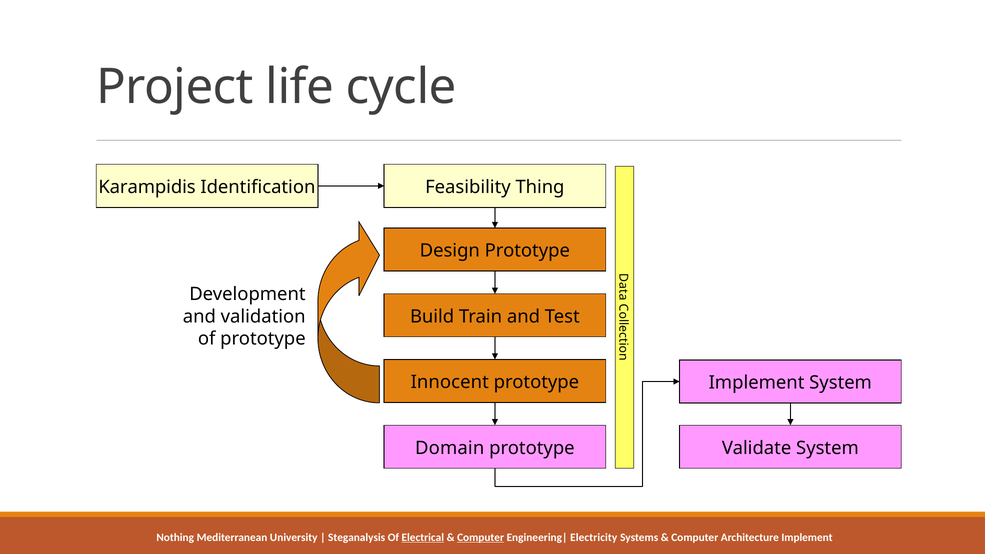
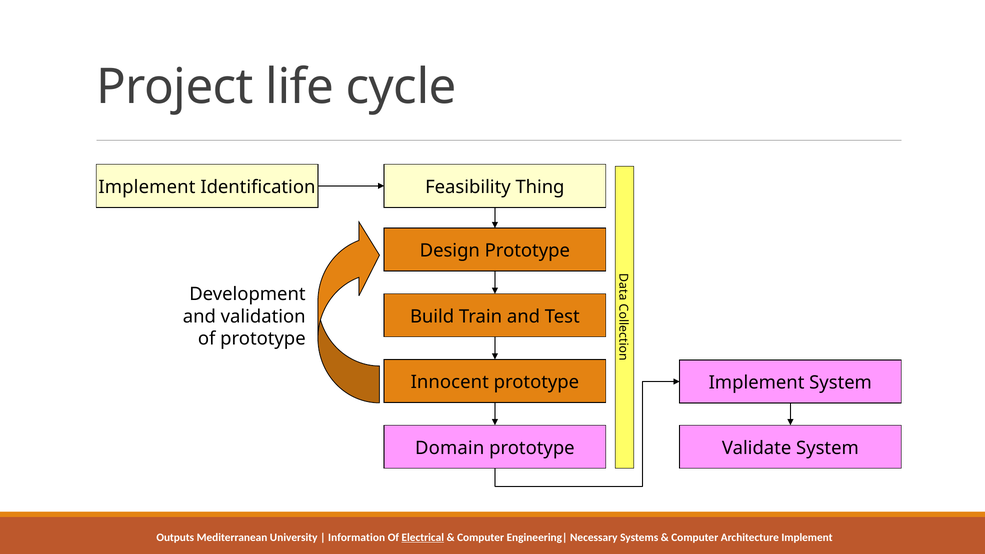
Karampidis at (147, 187): Karampidis -> Implement
Nothing: Nothing -> Outputs
Steganalysis: Steganalysis -> Information
Computer at (481, 537) underline: present -> none
Electricity: Electricity -> Necessary
